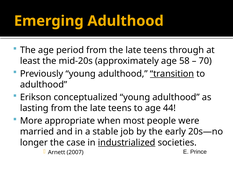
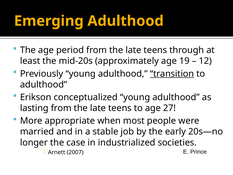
58: 58 -> 19
70: 70 -> 12
44: 44 -> 27
industrialized underline: present -> none
